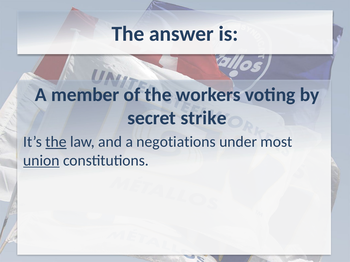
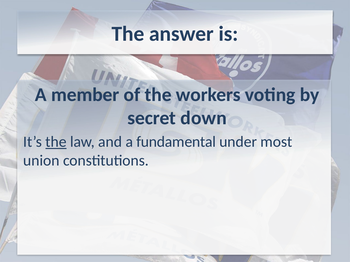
strike: strike -> down
negotiations: negotiations -> fundamental
union underline: present -> none
